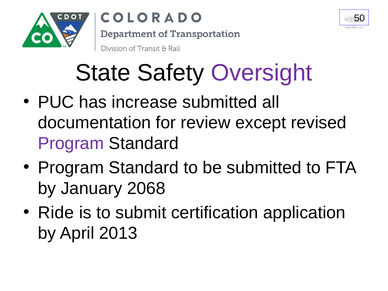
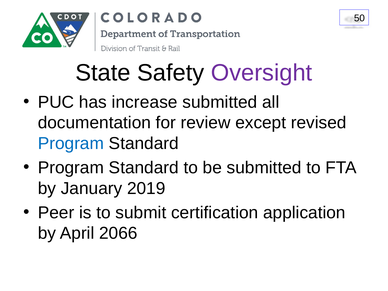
Program at (71, 144) colour: purple -> blue
2068: 2068 -> 2019
Ride: Ride -> Peer
2013: 2013 -> 2066
